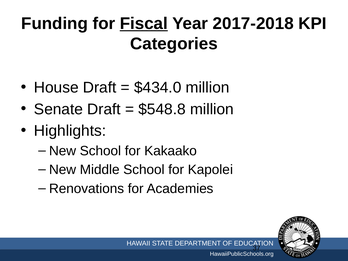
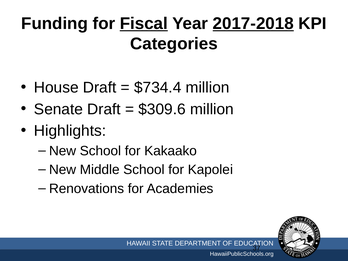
2017-2018 underline: none -> present
$434.0: $434.0 -> $734.4
$548.8: $548.8 -> $309.6
